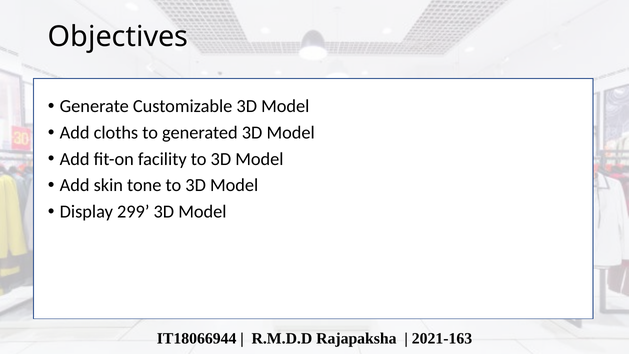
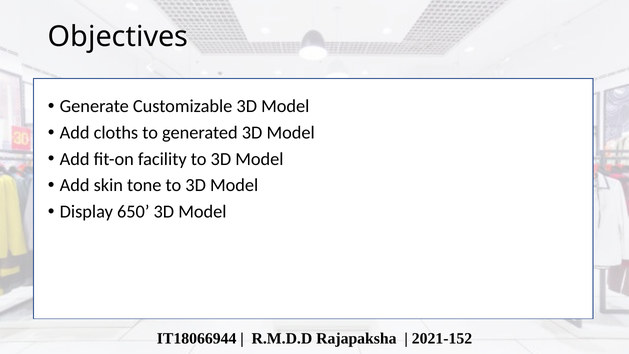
299: 299 -> 650
2021-163: 2021-163 -> 2021-152
